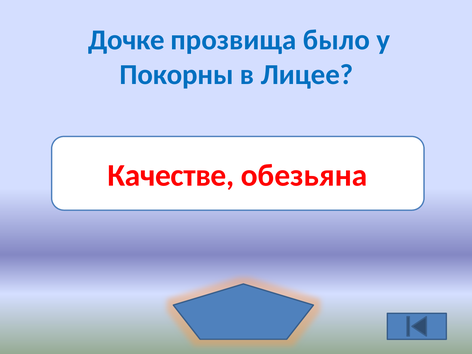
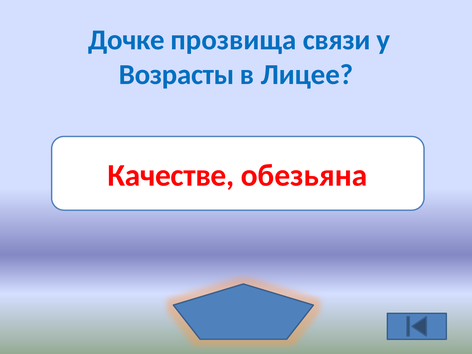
было: было -> связи
Покорны: Покорны -> Возрасты
